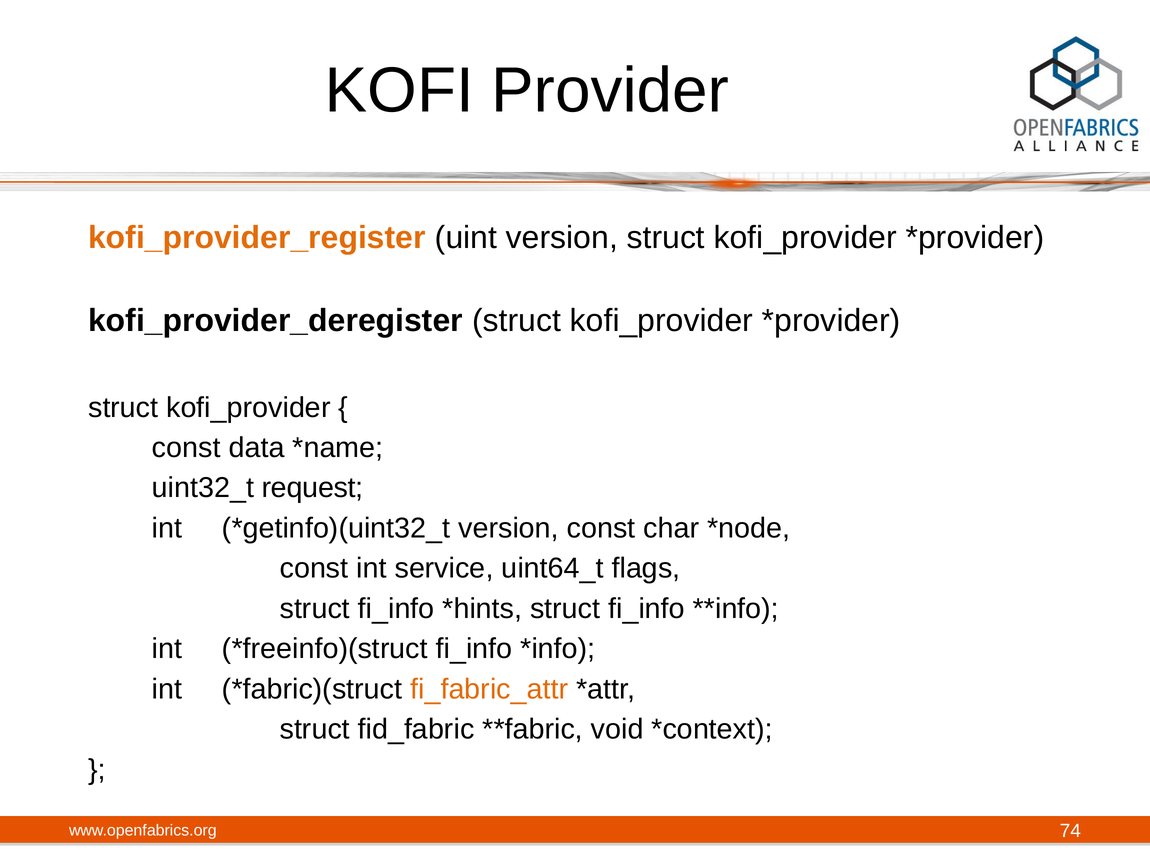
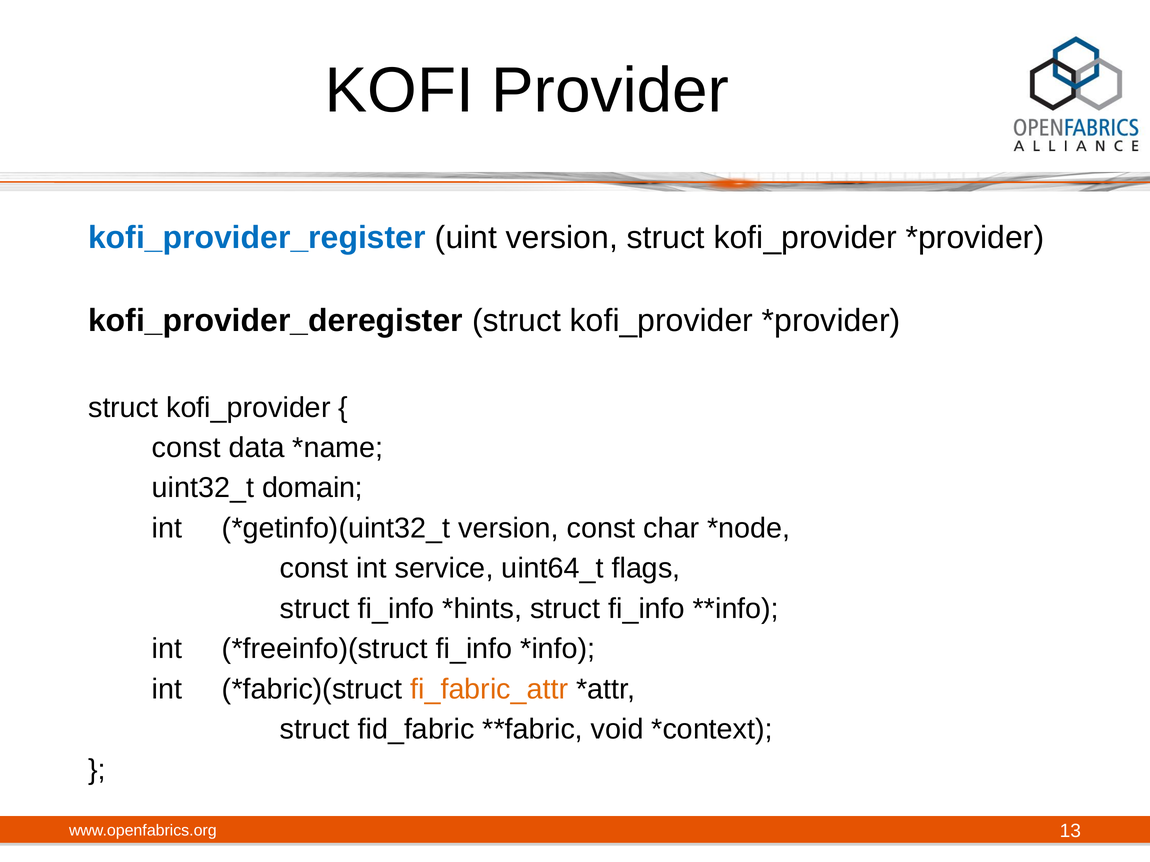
kofi_provider_register colour: orange -> blue
request: request -> domain
74: 74 -> 13
